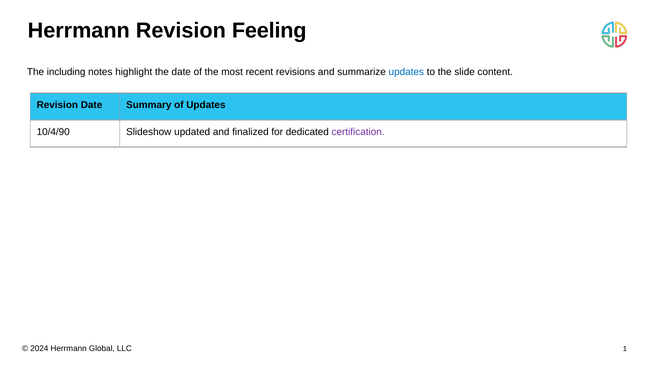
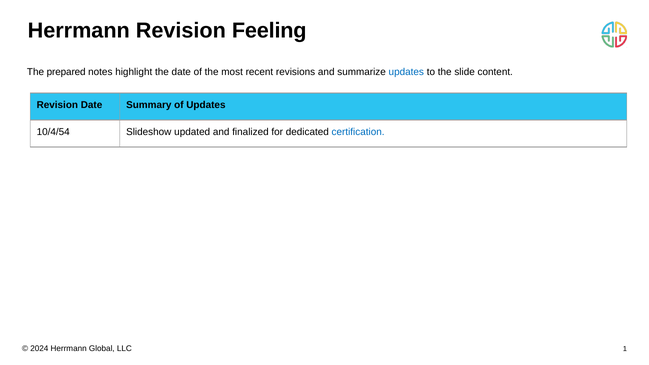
including: including -> prepared
10/4/90: 10/4/90 -> 10/4/54
certification colour: purple -> blue
